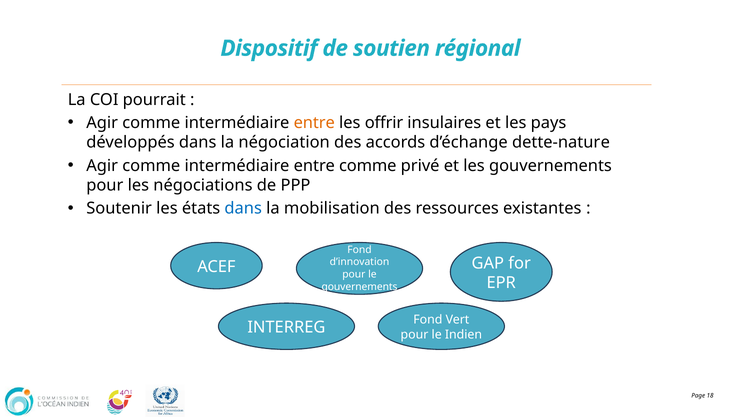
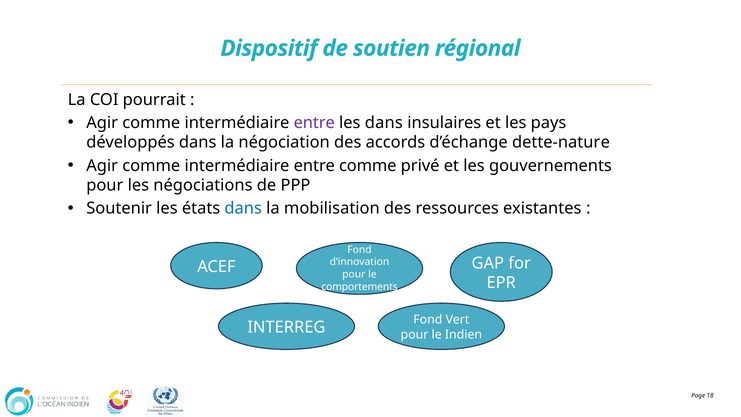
entre at (314, 123) colour: orange -> purple
les offrir: offrir -> dans
gouvernements at (360, 287): gouvernements -> comportements
